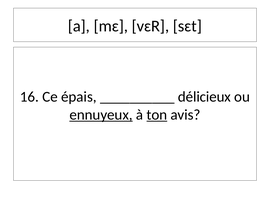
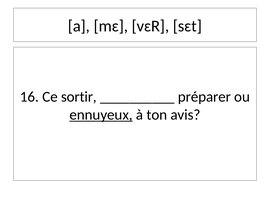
épais: épais -> sortir
délicieux: délicieux -> préparer
ton underline: present -> none
